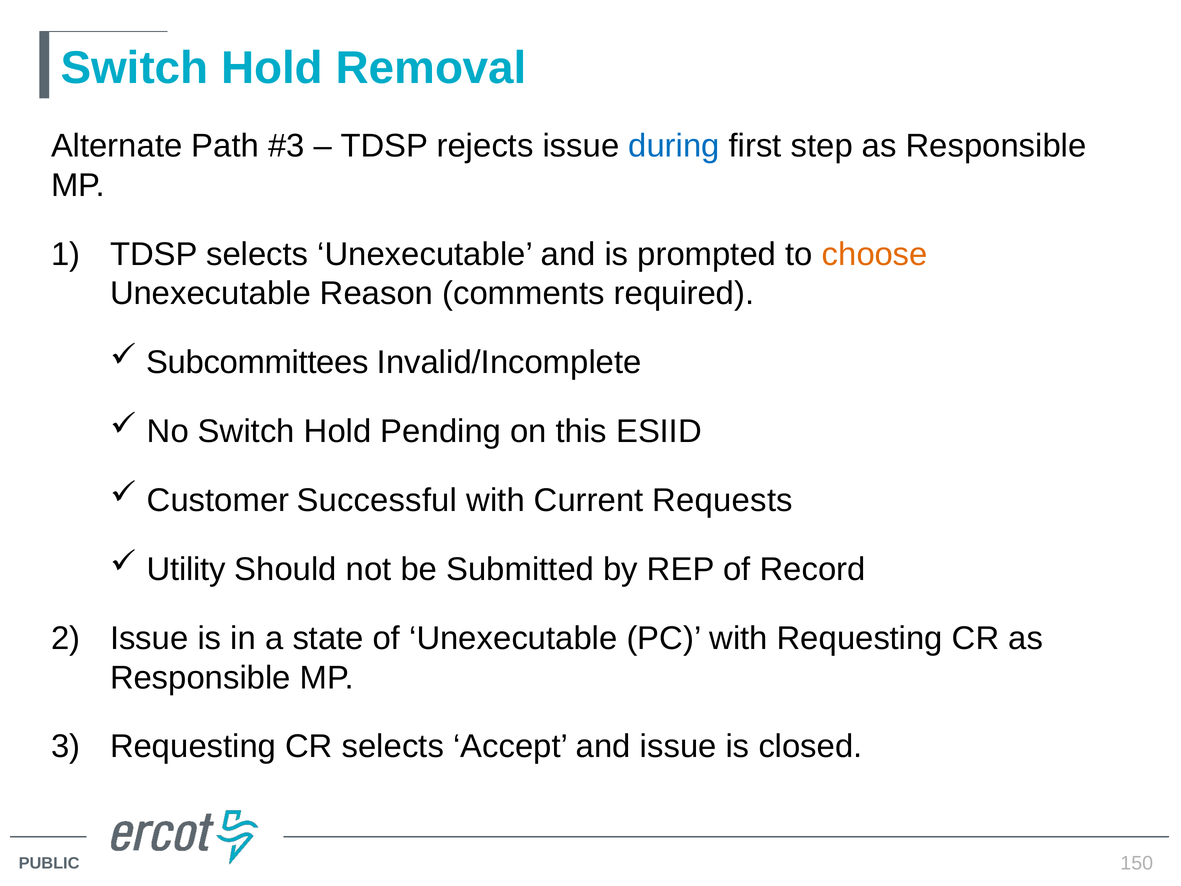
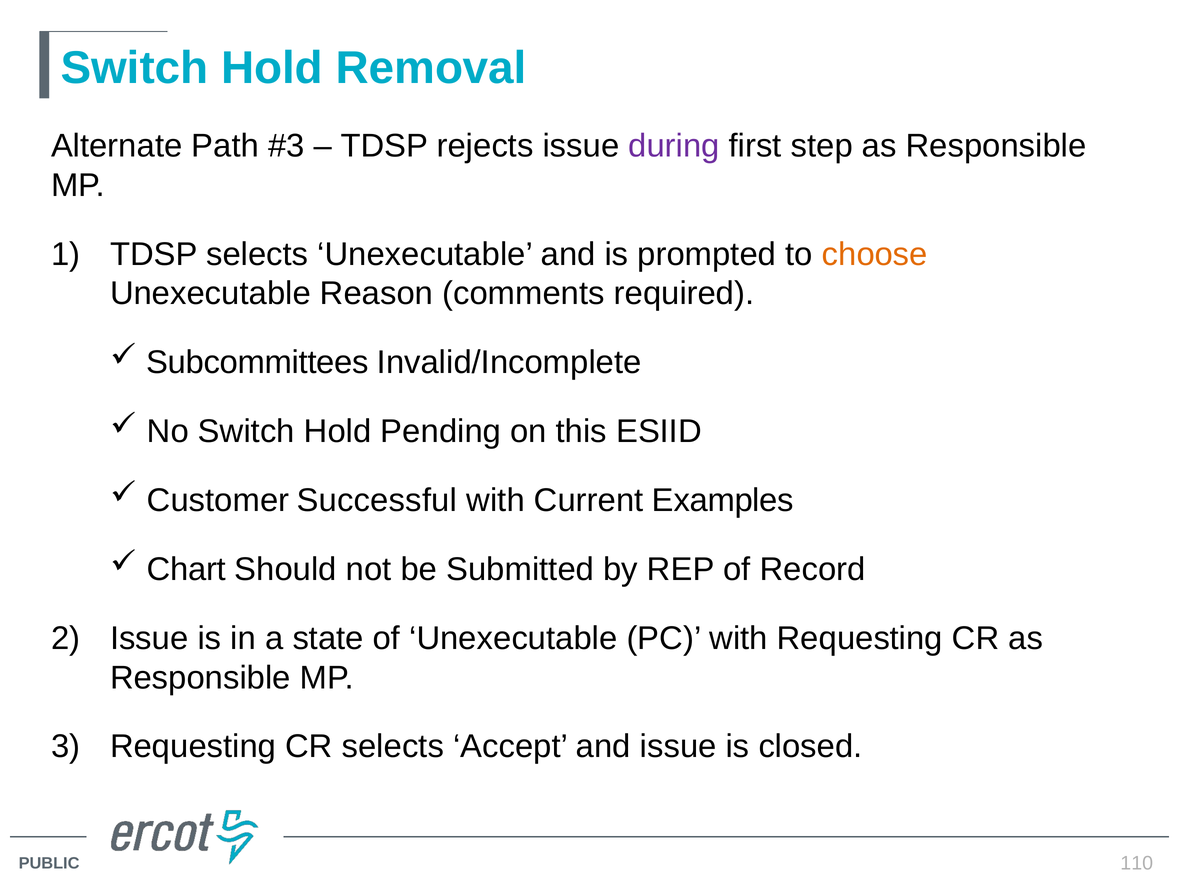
during colour: blue -> purple
Requests: Requests -> Examples
Utility: Utility -> Chart
150: 150 -> 110
